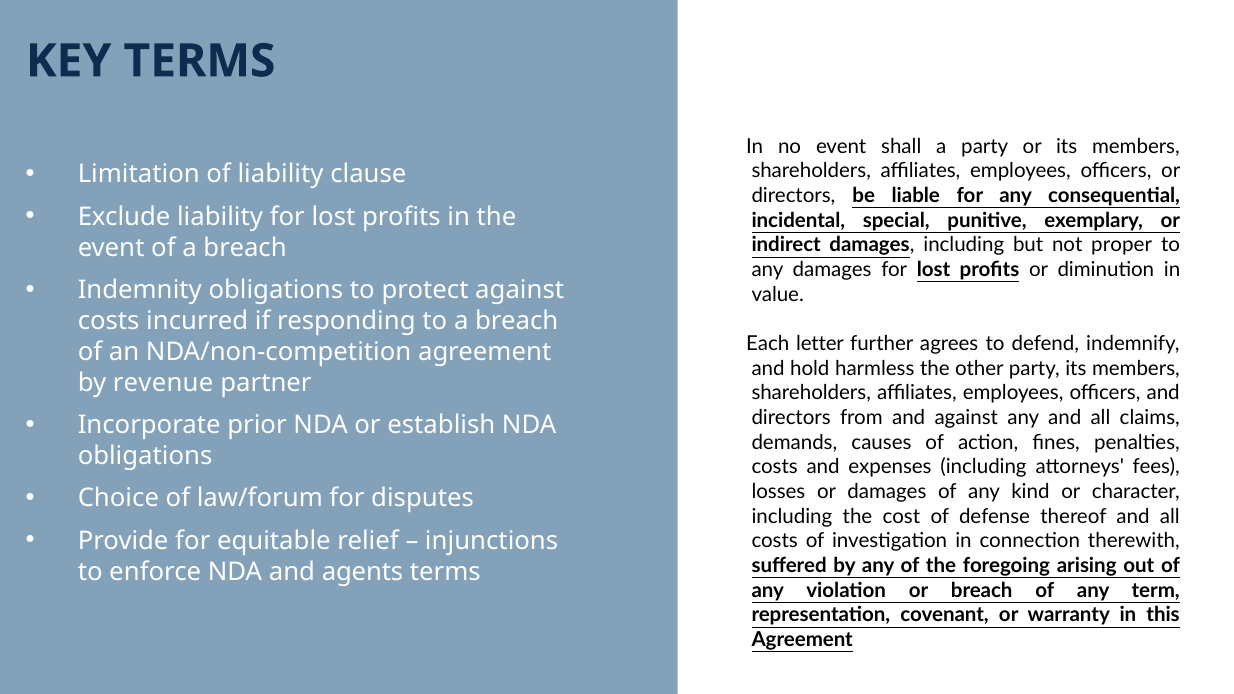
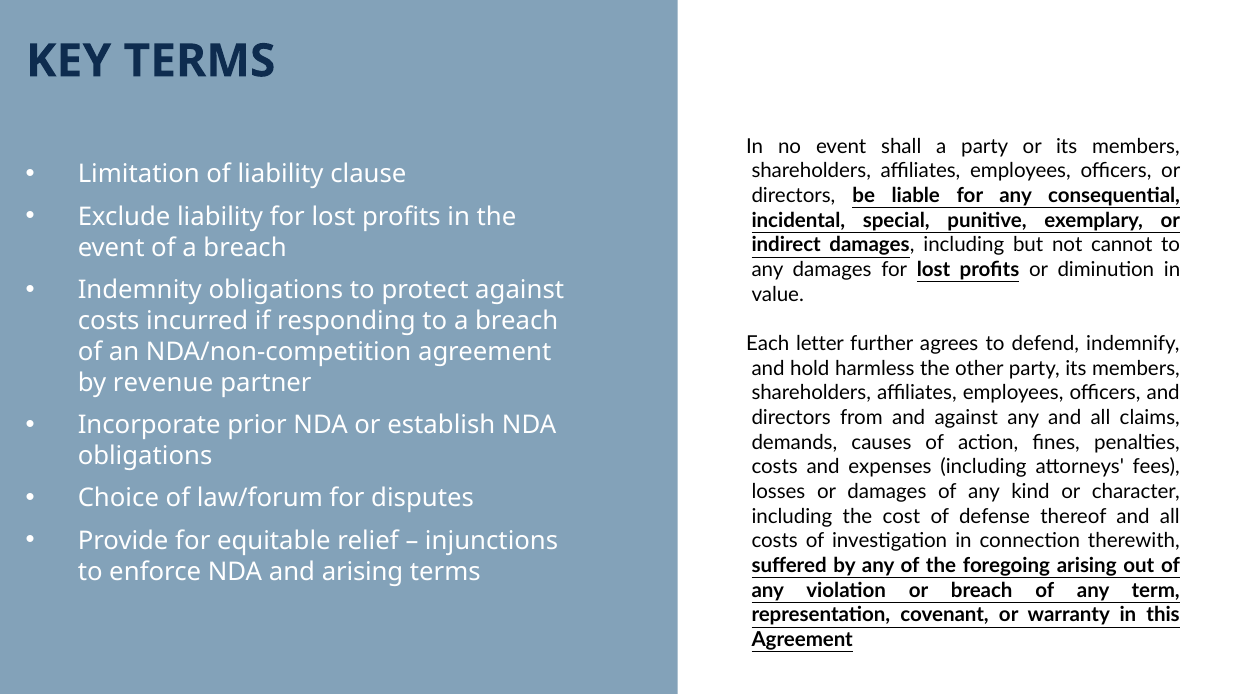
proper: proper -> cannot
and agents: agents -> arising
